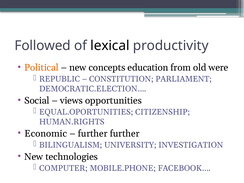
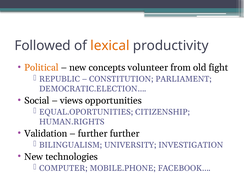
lexical colour: black -> orange
education: education -> volunteer
were: were -> fight
Economic: Economic -> Validation
